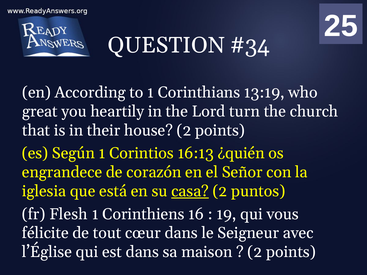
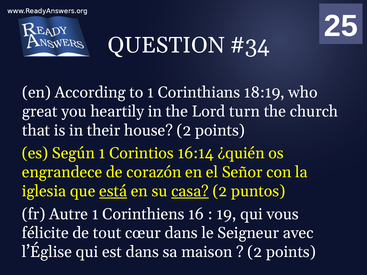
13:19: 13:19 -> 18:19
16:13: 16:13 -> 16:14
está underline: none -> present
Flesh: Flesh -> Autre
